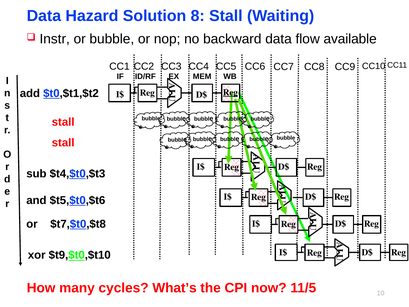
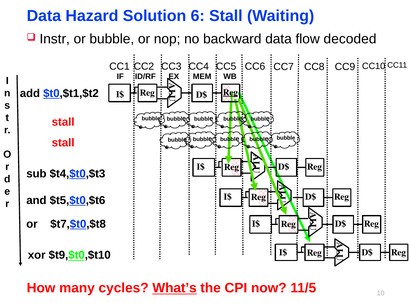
8: 8 -> 6
available: available -> decoded
What’s underline: none -> present
